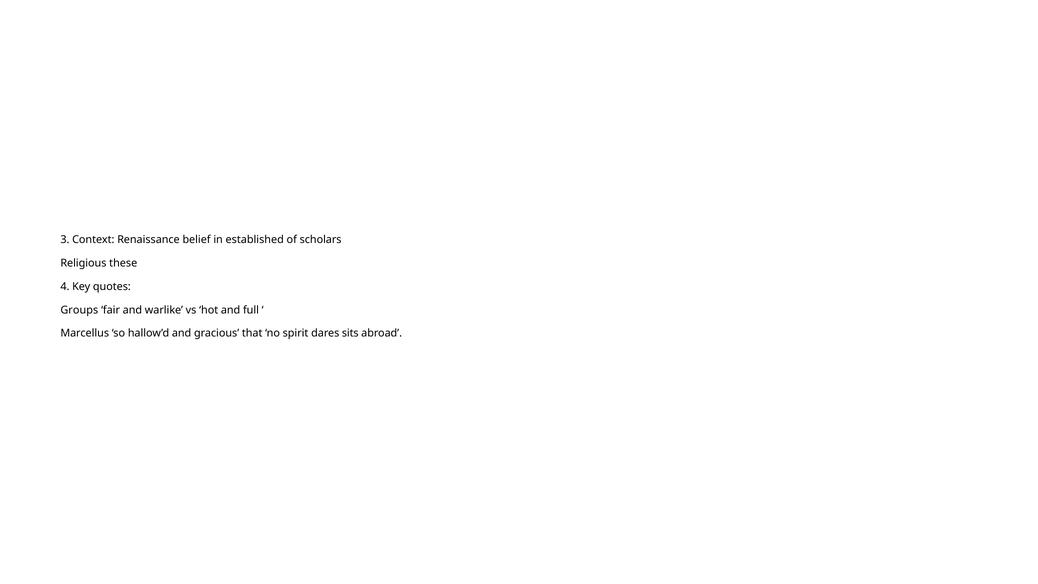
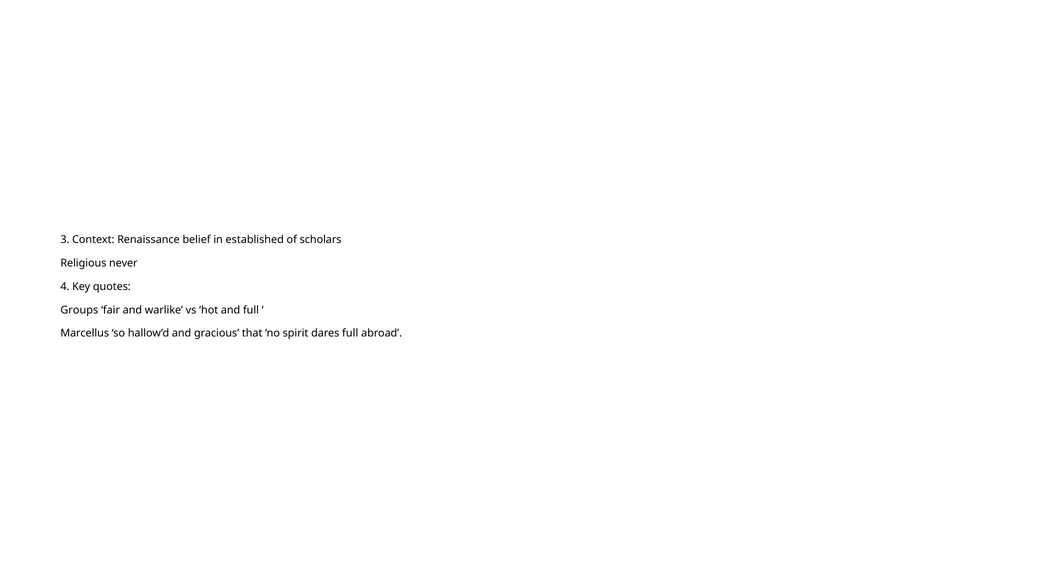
these: these -> never
dares sits: sits -> full
